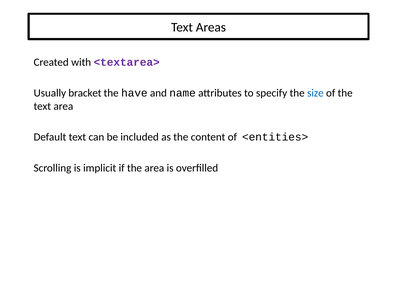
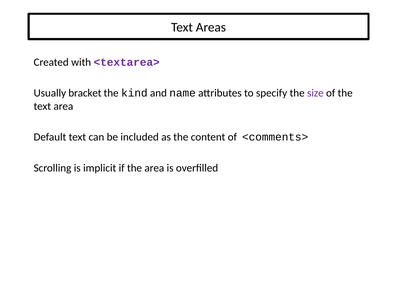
have: have -> kind
size colour: blue -> purple
<entities>: <entities> -> <comments>
